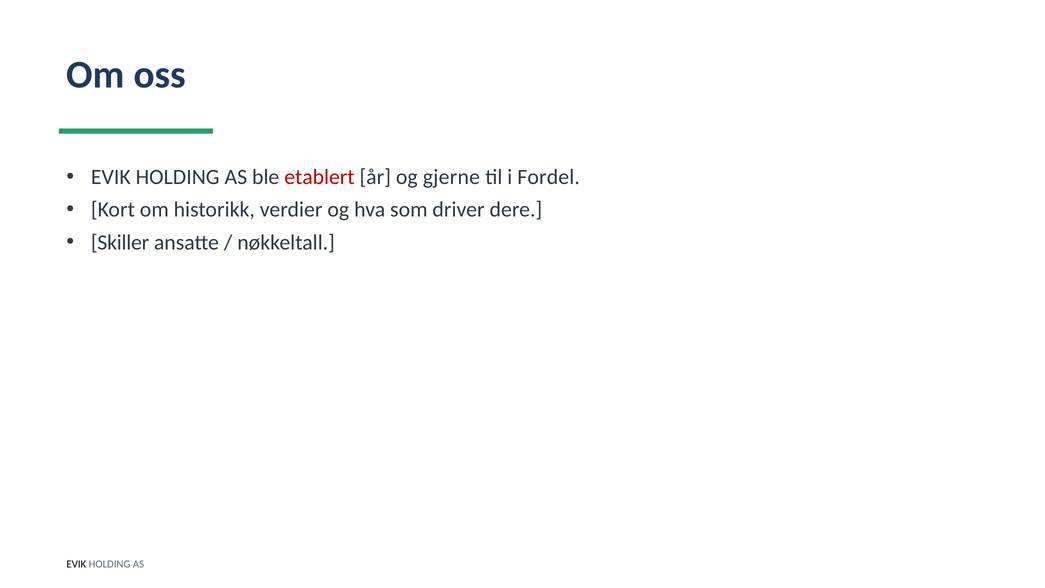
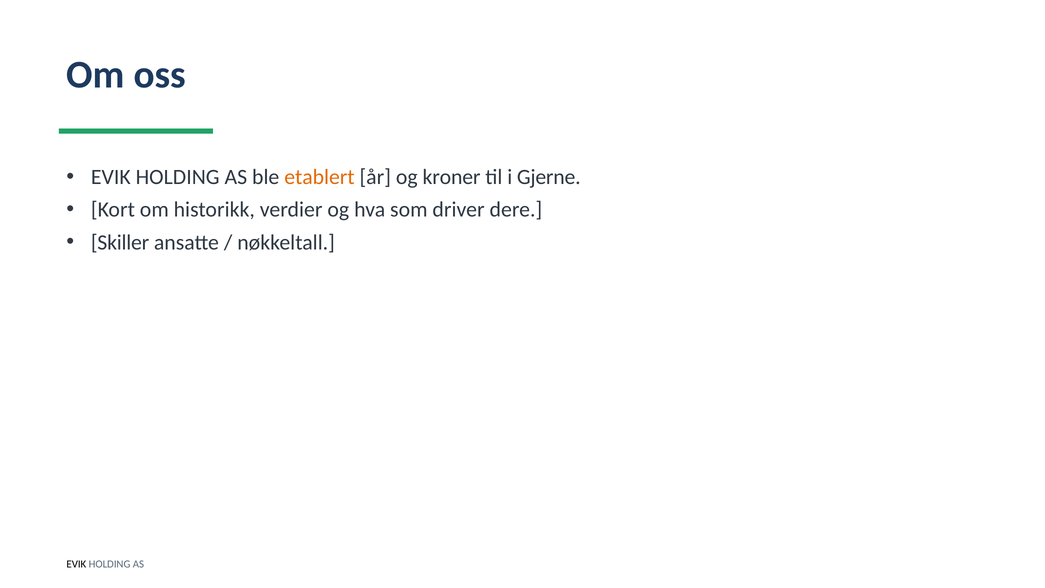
etablert colour: red -> orange
gjerne: gjerne -> kroner
Fordel: Fordel -> Gjerne
